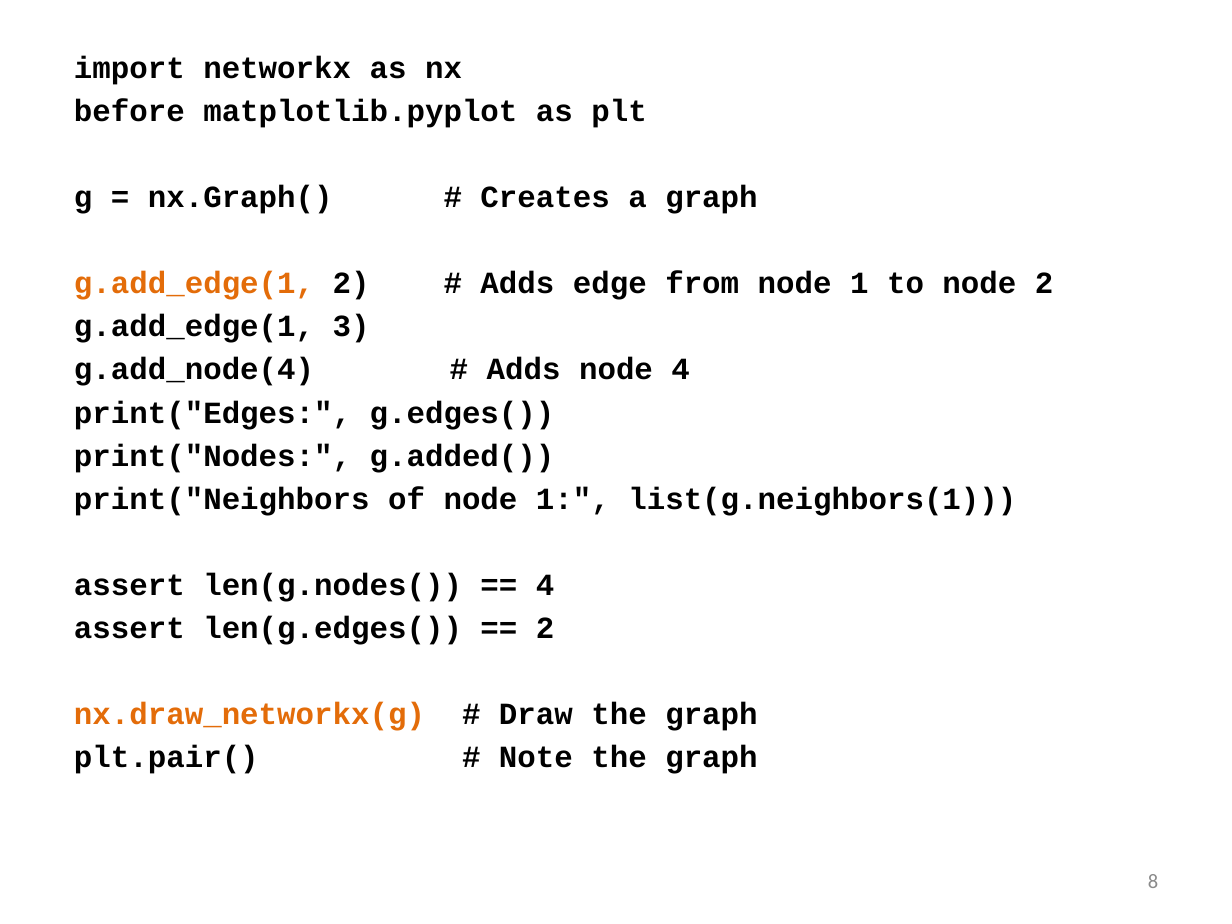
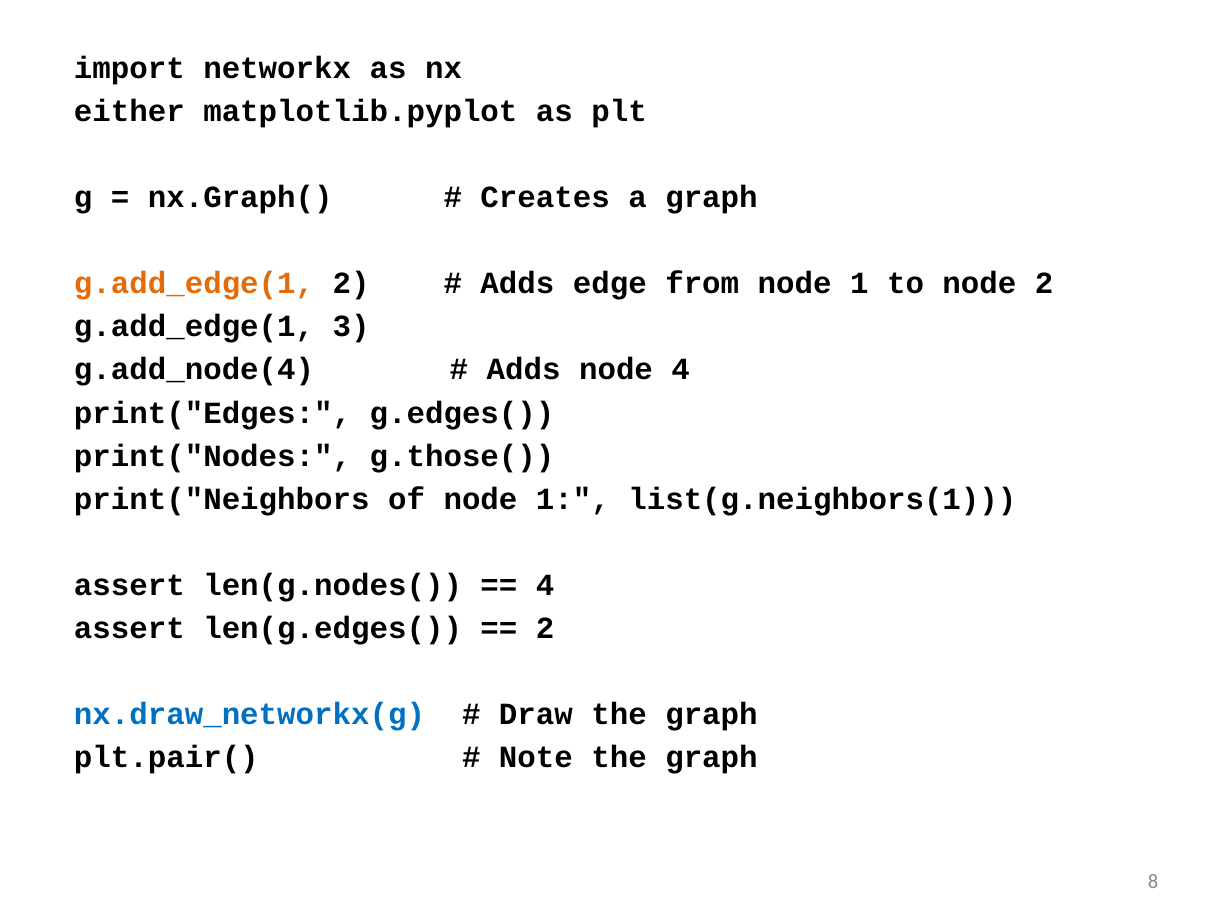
before: before -> either
g.added(: g.added( -> g.those(
nx.draw_networkx(g colour: orange -> blue
